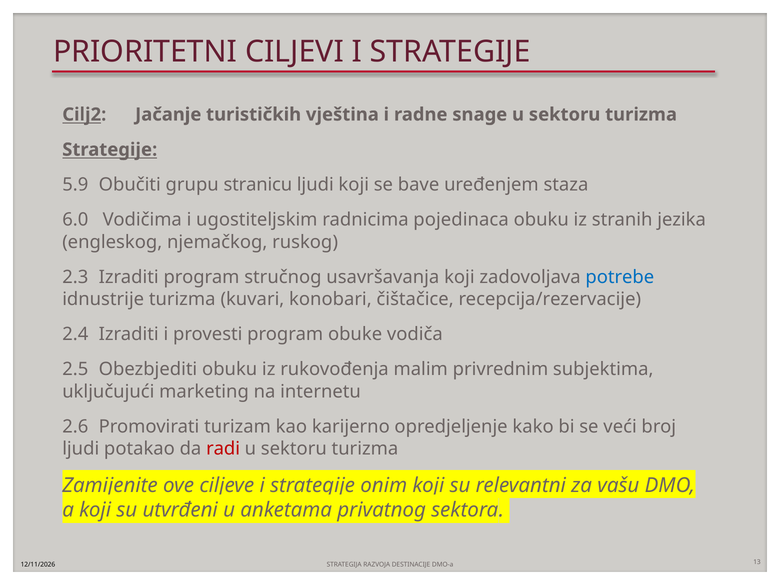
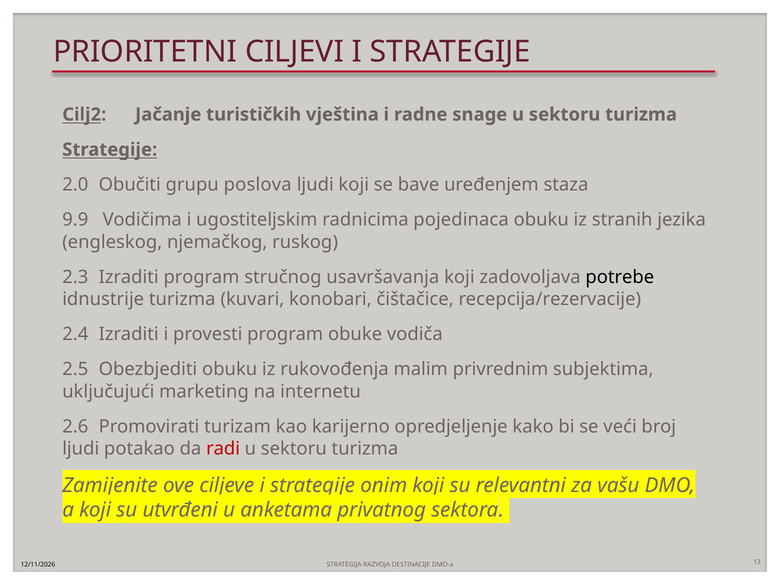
5.9: 5.9 -> 2.0
stranicu: stranicu -> poslova
6.0: 6.0 -> 9.9
potrebe colour: blue -> black
